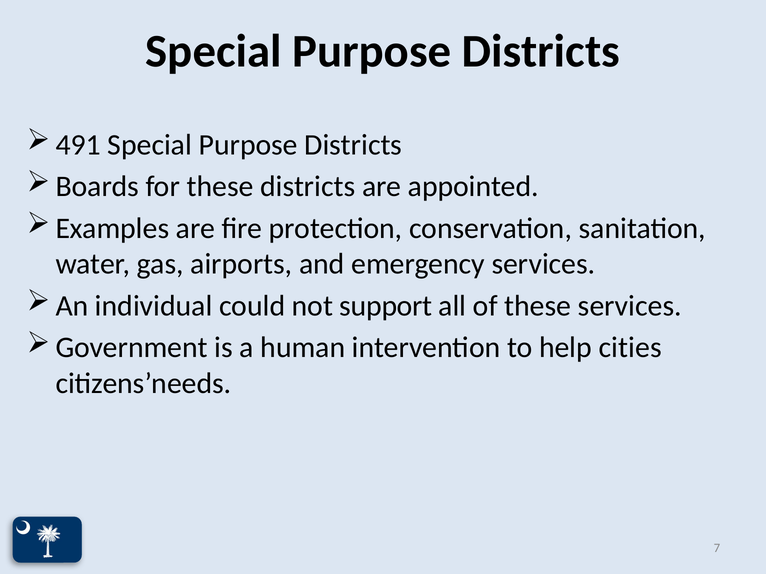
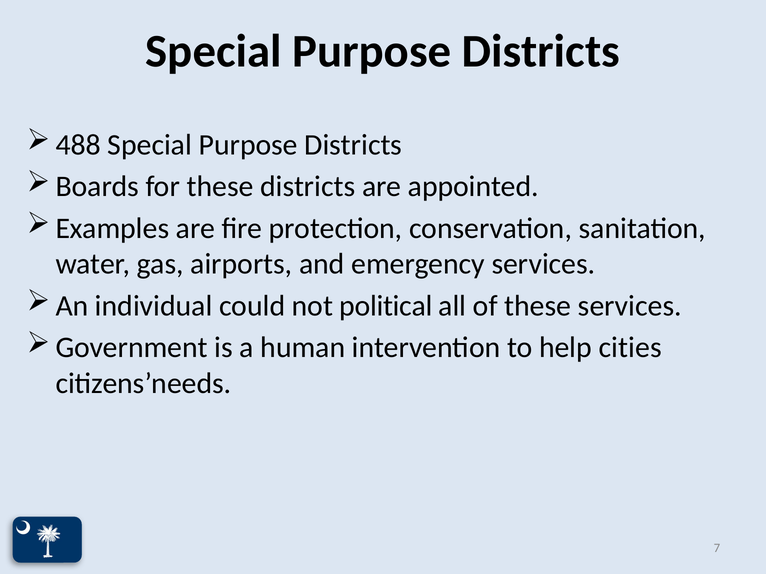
491: 491 -> 488
support: support -> political
